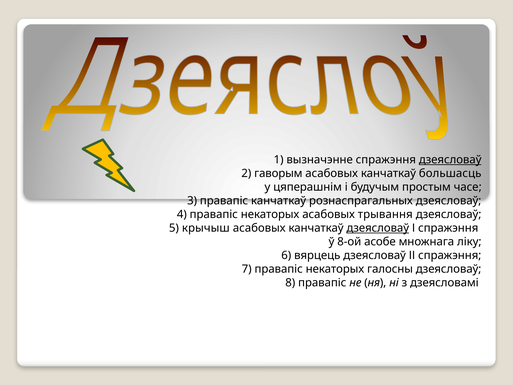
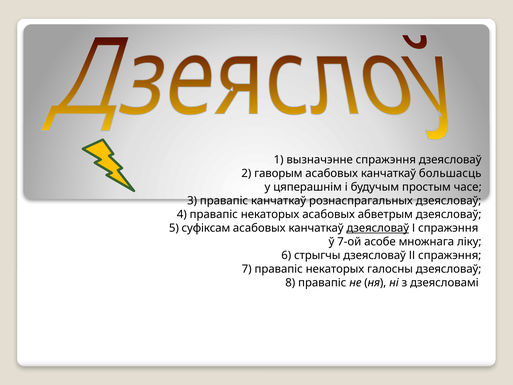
дзеясловаў at (450, 160) underline: present -> none
трывання: трывання -> абветрым
крычыш: крычыш -> суфіксам
8-ой: 8-ой -> 7-ой
вярцець: вярцець -> стрыгчы
